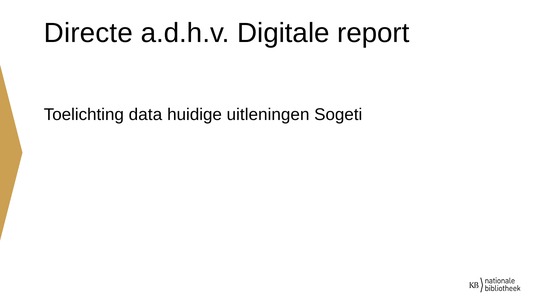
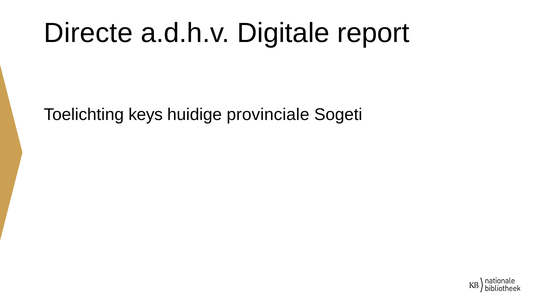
data: data -> keys
uitleningen: uitleningen -> provinciale
